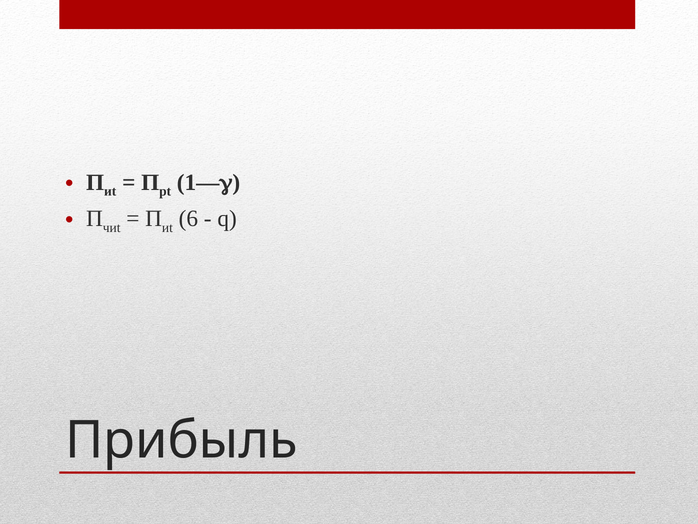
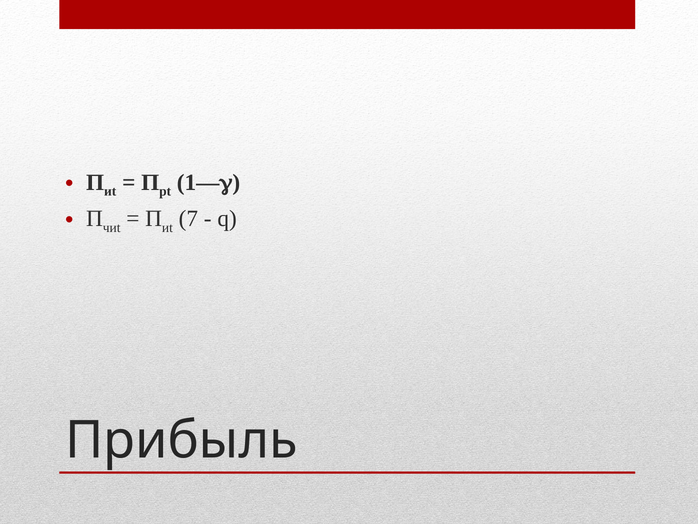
6: 6 -> 7
